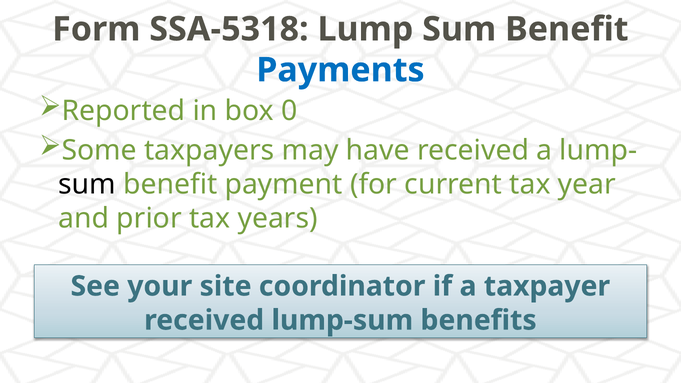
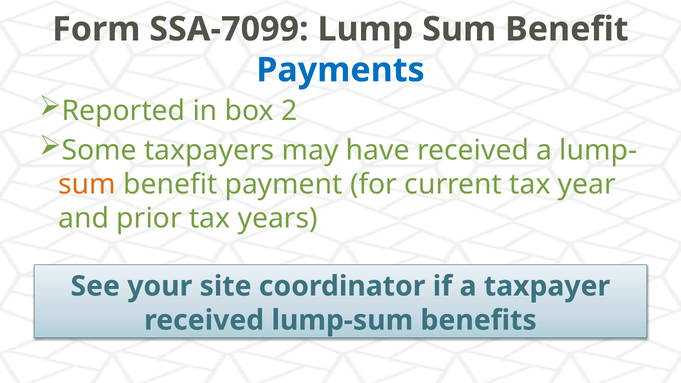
SSA-5318: SSA-5318 -> SSA-7099
0: 0 -> 2
sum at (87, 185) colour: black -> orange
